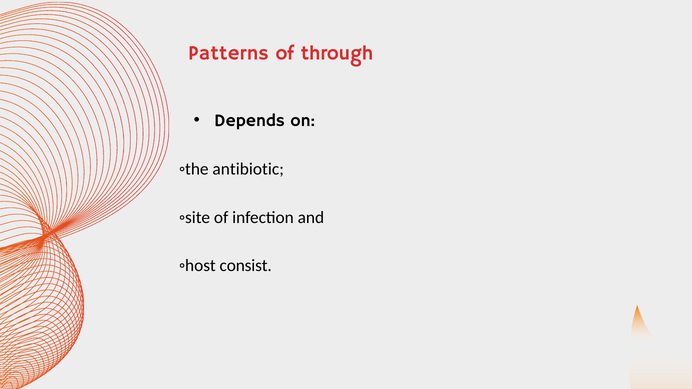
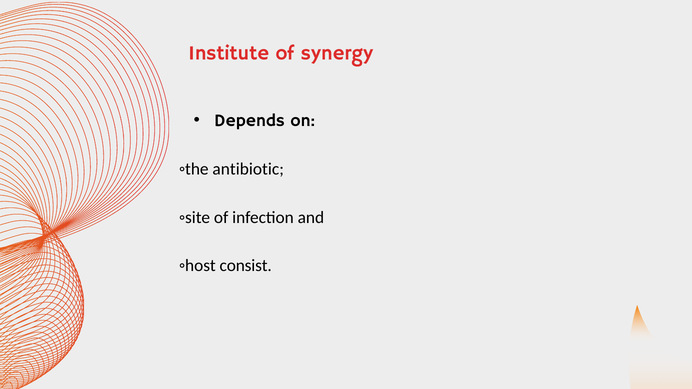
Patterns: Patterns -> Institute
through: through -> synergy
